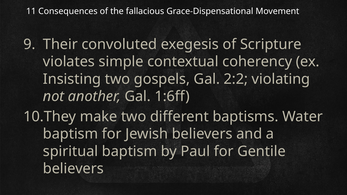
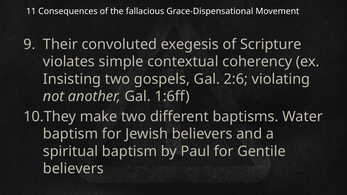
2:2: 2:2 -> 2:6
